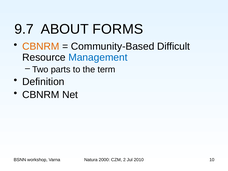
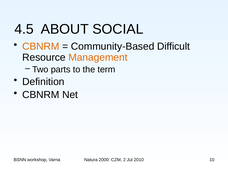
9.7: 9.7 -> 4.5
FORMS: FORMS -> SOCIAL
Management colour: blue -> orange
